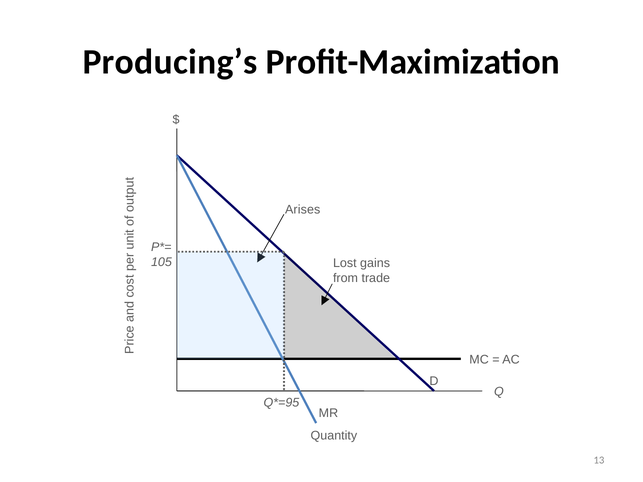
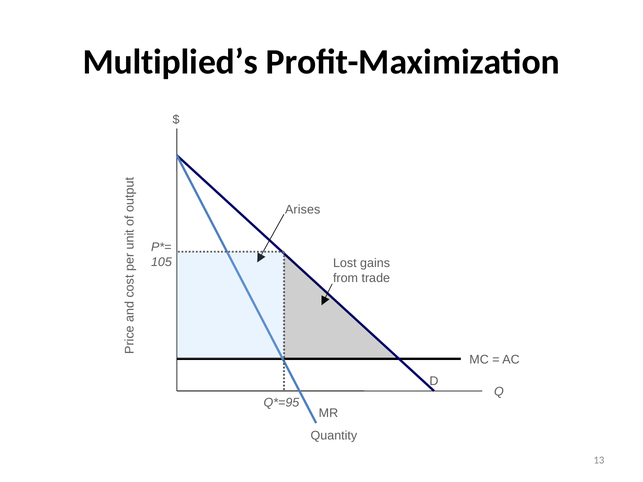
Producing’s: Producing’s -> Multiplied’s
